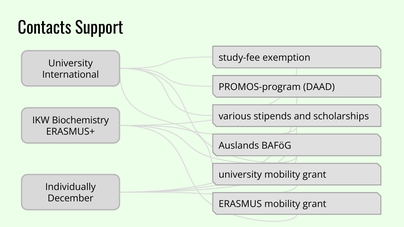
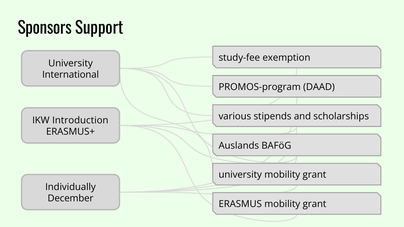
Contacts: Contacts -> Sponsors
Biochemistry: Biochemistry -> Introduction
